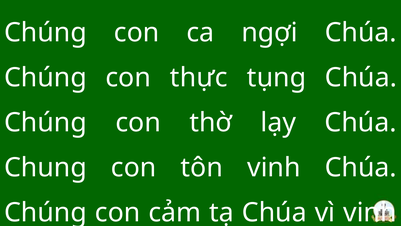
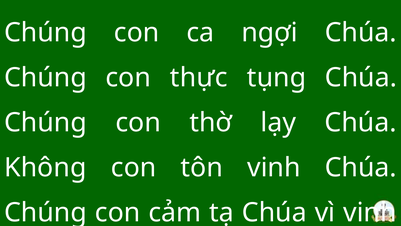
Chung: Chung -> Không
